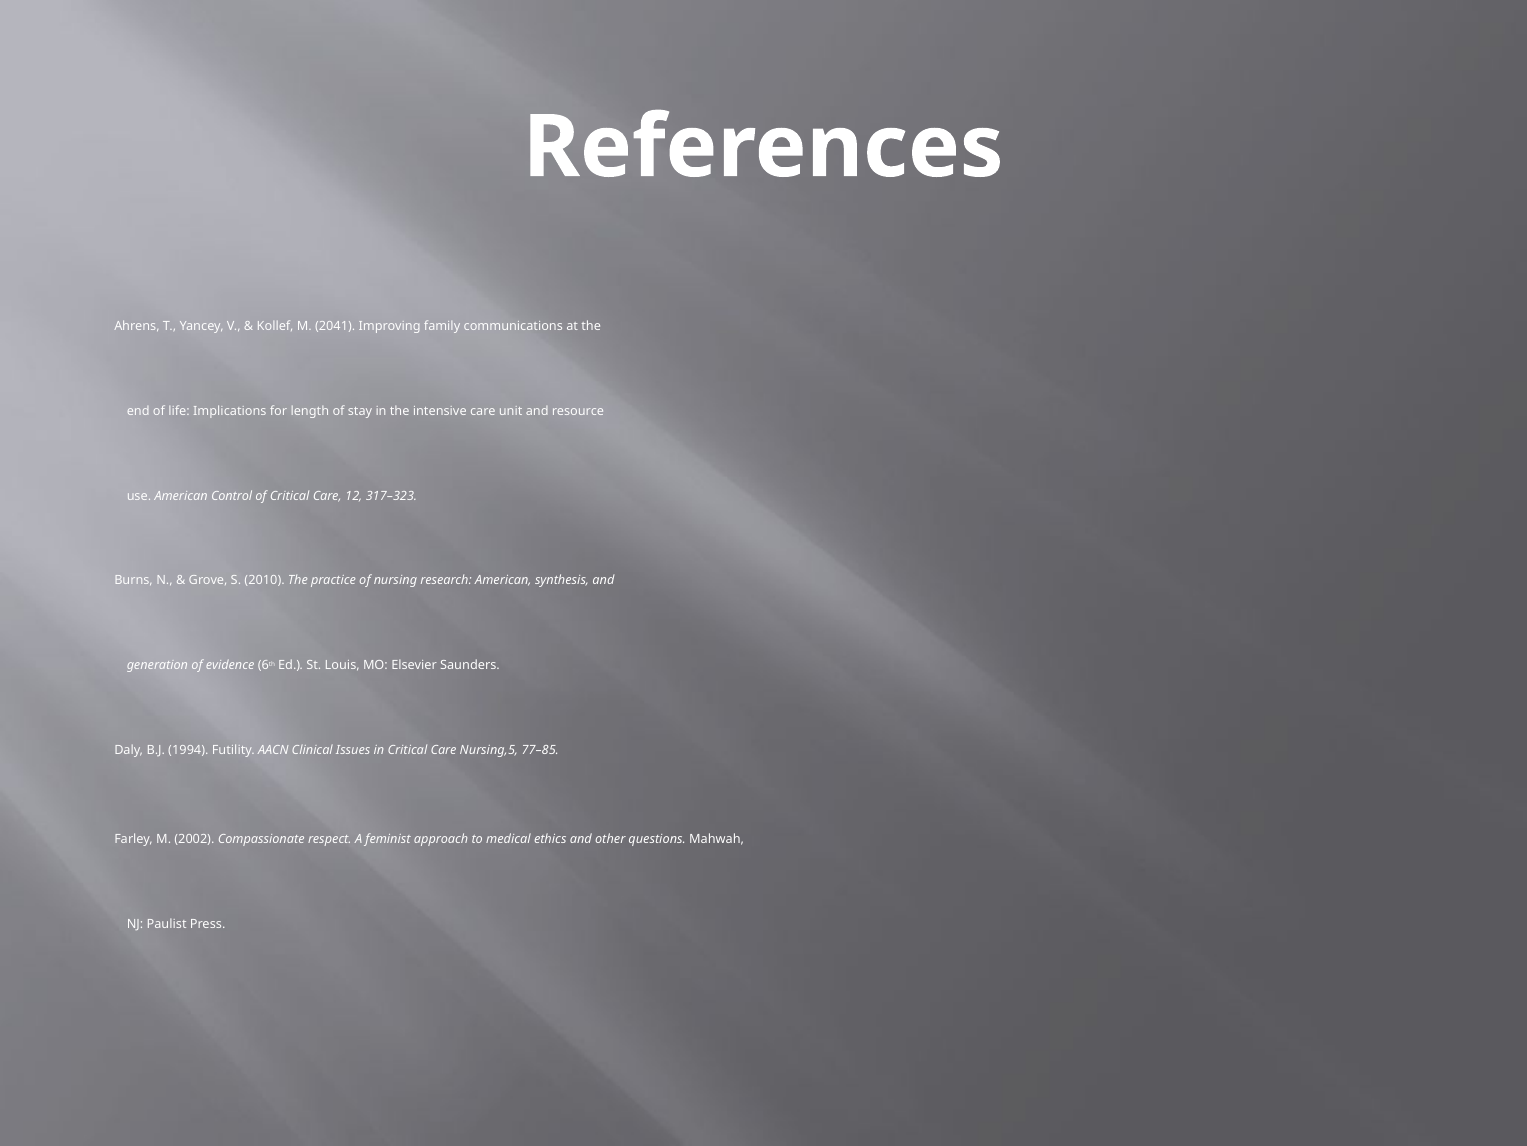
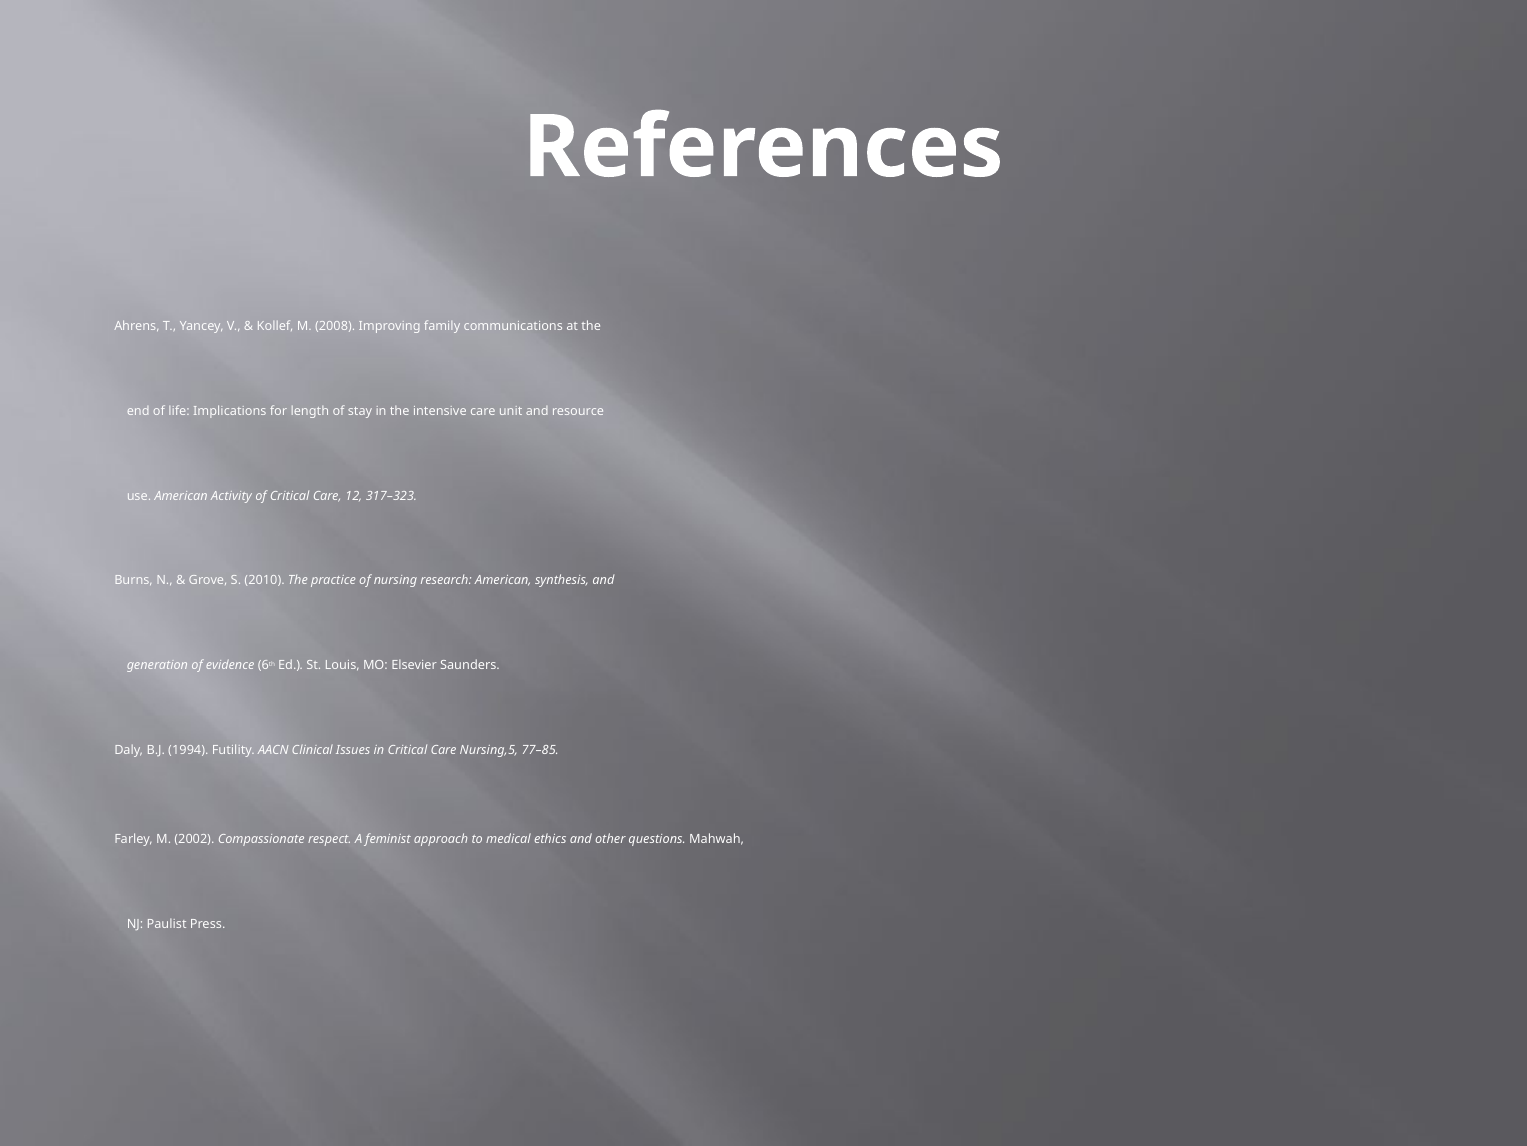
2041: 2041 -> 2008
Control: Control -> Activity
